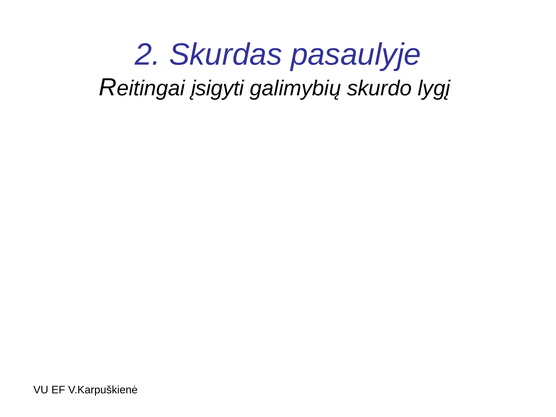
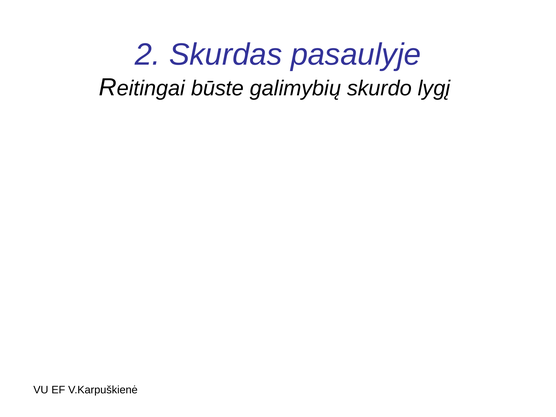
įsigyti: įsigyti -> būste
